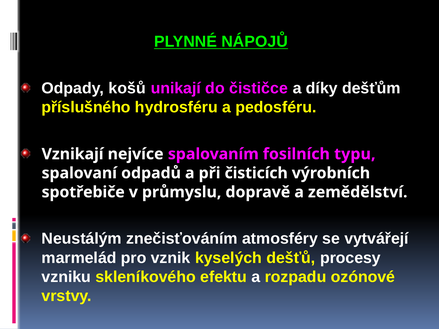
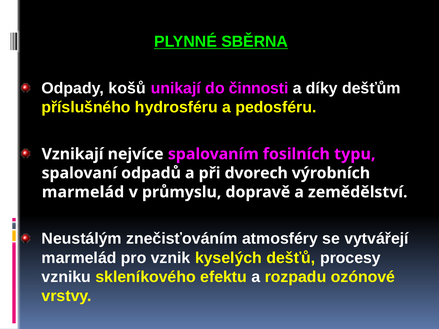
NÁPOJŮ: NÁPOJŮ -> SBĚRNA
čističce: čističce -> činnosti
čisticích: čisticích -> dvorech
spotřebiče at (83, 192): spotřebiče -> marmelád
